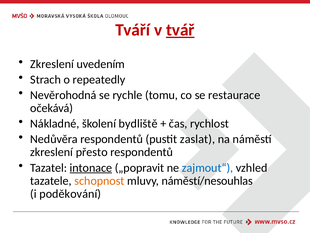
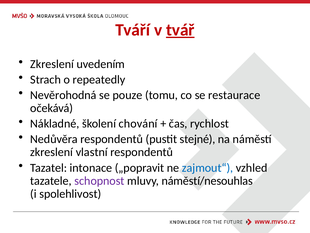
rychle: rychle -> pouze
bydliště: bydliště -> chování
zaslat: zaslat -> stejné
přesto: přesto -> vlastní
intonace underline: present -> none
schopnost colour: orange -> purple
poděkování: poděkování -> spolehlivost
